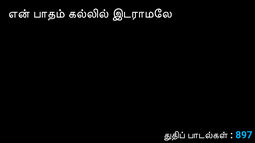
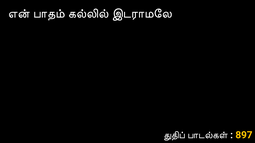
897 colour: light blue -> yellow
